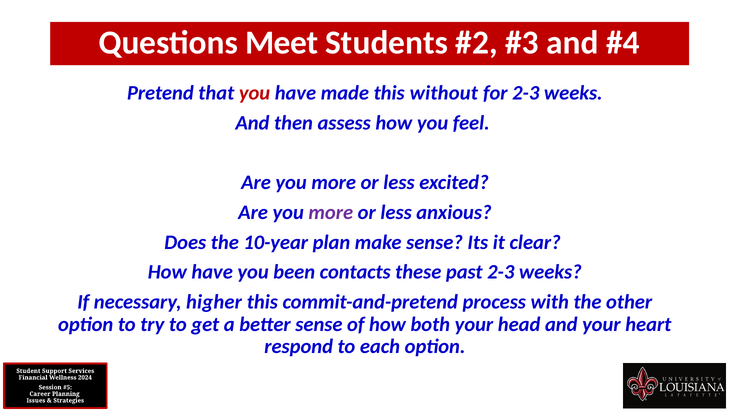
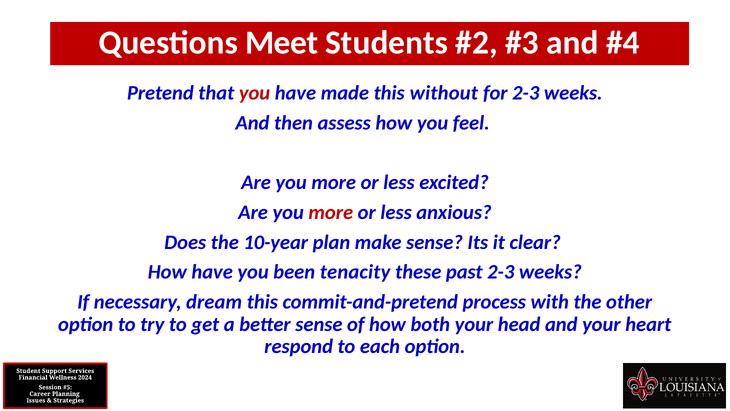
more at (331, 212) colour: purple -> red
contacts: contacts -> tenacity
higher: higher -> dream
